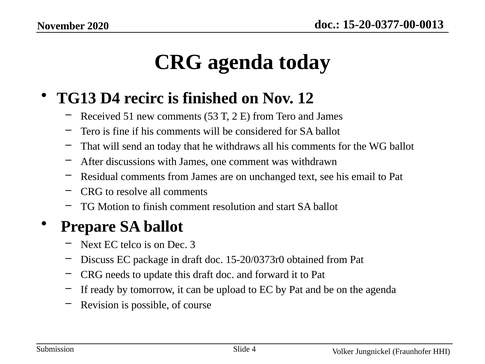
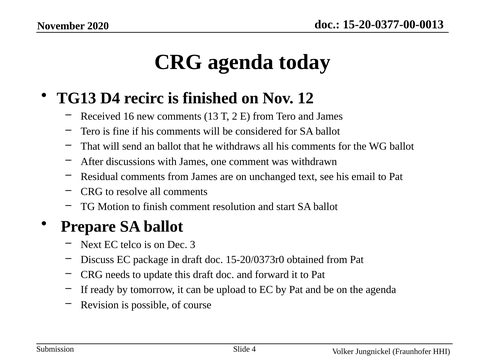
51: 51 -> 16
53: 53 -> 13
an today: today -> ballot
